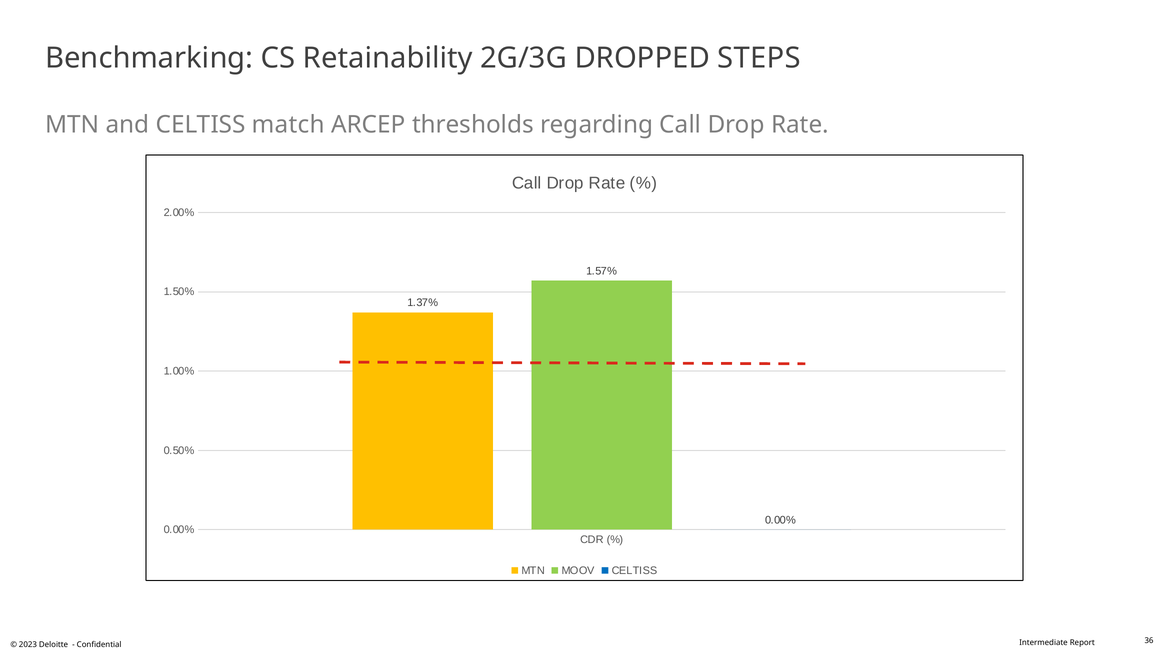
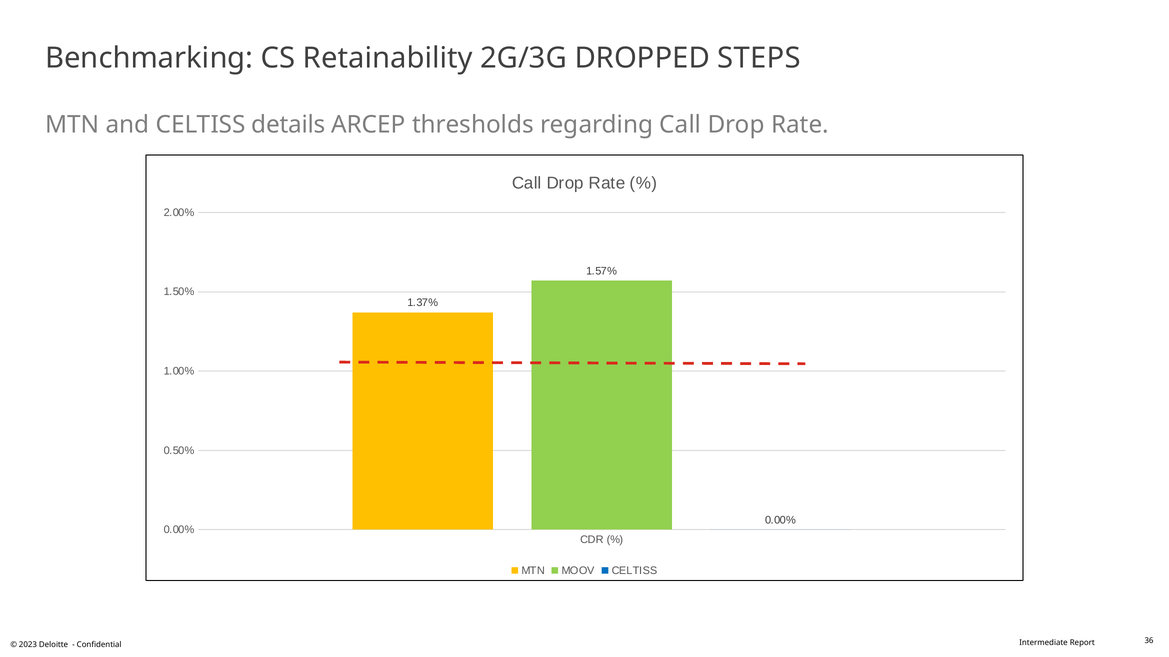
match: match -> details
